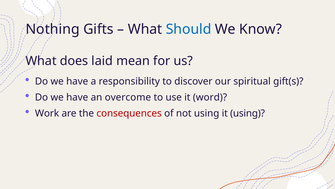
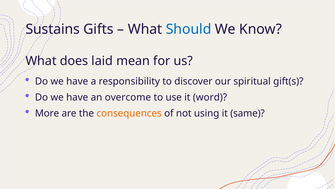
Nothing: Nothing -> Sustains
Work: Work -> More
consequences colour: red -> orange
it using: using -> same
